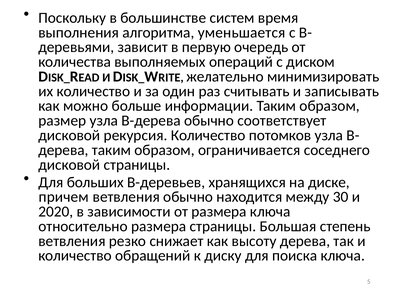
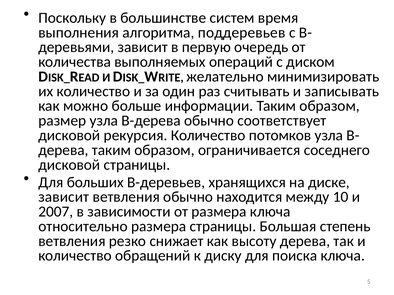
уменьшается: уменьшается -> поддеревьев
причем at (64, 197): причем -> зависит
30: 30 -> 10
2020: 2020 -> 2007
